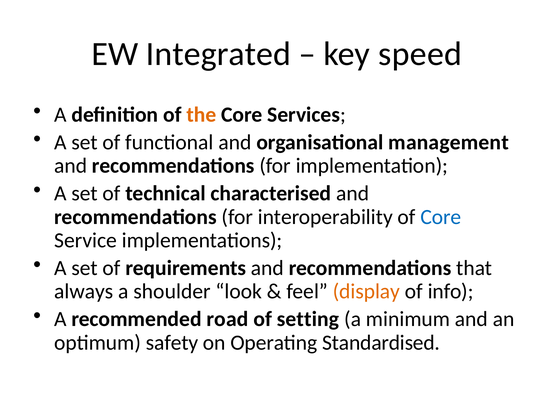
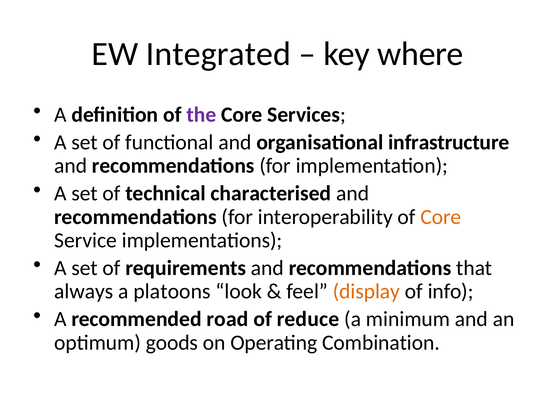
speed: speed -> where
the colour: orange -> purple
management: management -> infrastructure
Core at (441, 216) colour: blue -> orange
shoulder: shoulder -> platoons
setting: setting -> reduce
safety: safety -> goods
Standardised: Standardised -> Combination
